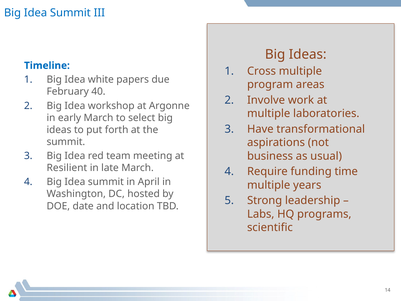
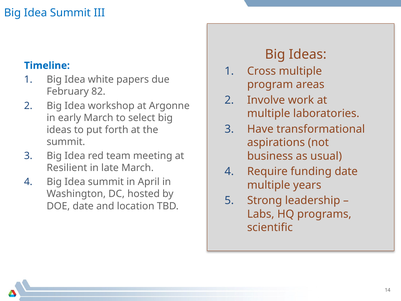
40: 40 -> 82
funding time: time -> date
